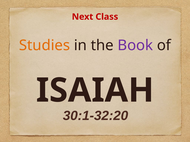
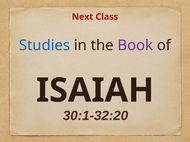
Studies colour: orange -> blue
